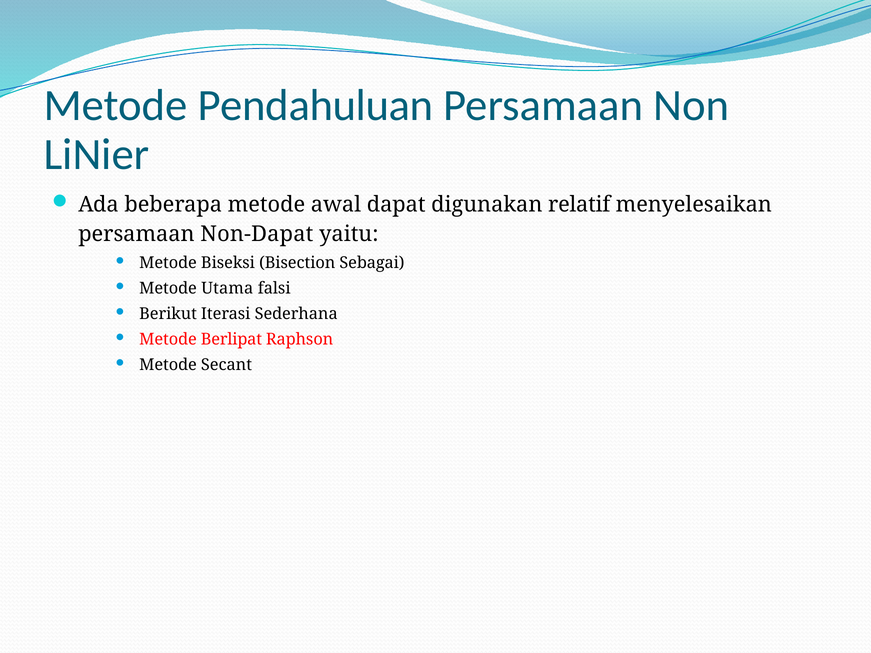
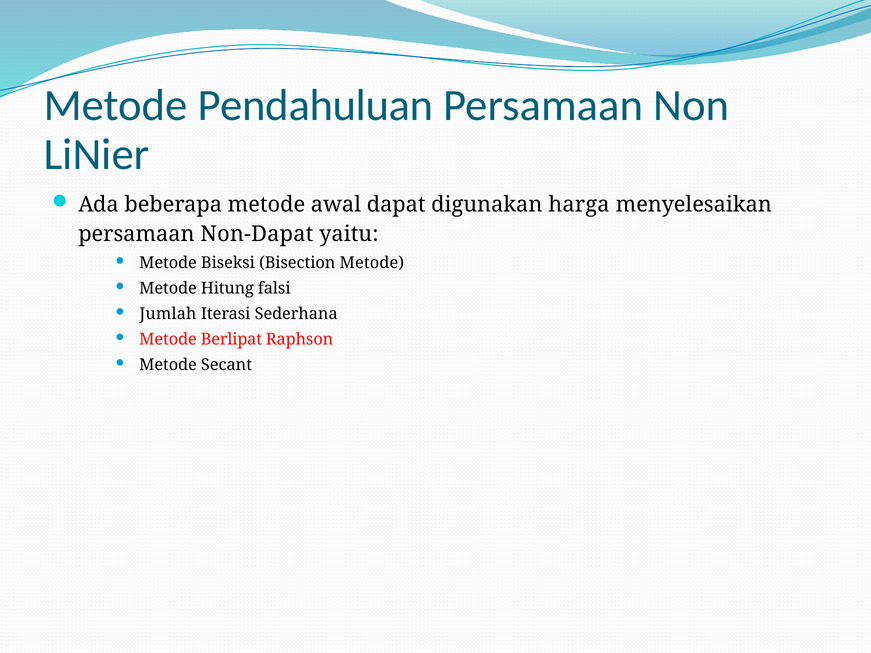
relatif: relatif -> harga
Bisection Sebagai: Sebagai -> Metode
Utama: Utama -> Hitung
Berikut: Berikut -> Jumlah
